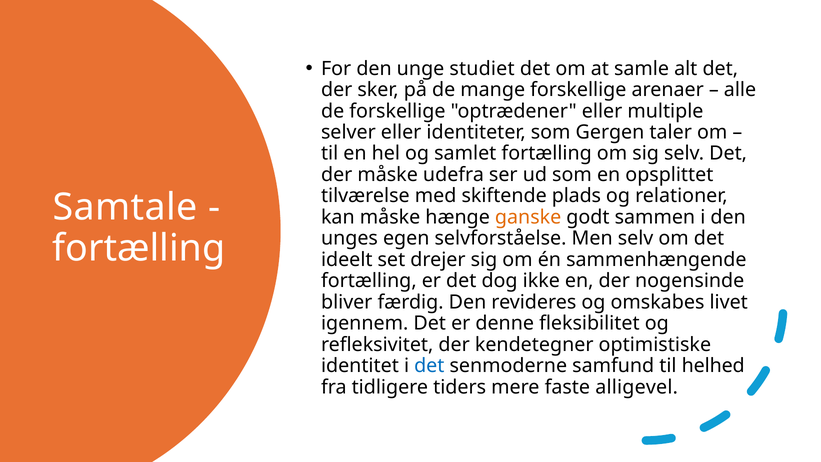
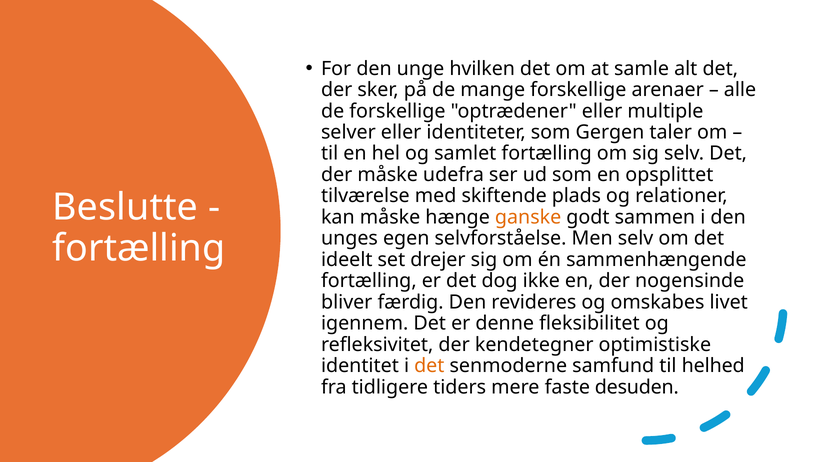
studiet: studiet -> hvilken
Samtale: Samtale -> Beslutte
det at (429, 366) colour: blue -> orange
alligevel: alligevel -> desuden
